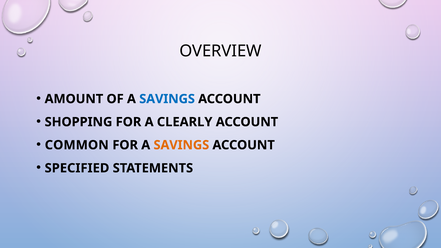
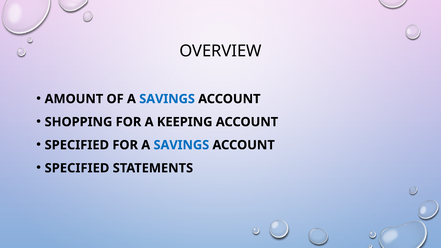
CLEARLY: CLEARLY -> KEEPING
COMMON at (77, 145): COMMON -> SPECIFIED
SAVINGS at (181, 145) colour: orange -> blue
